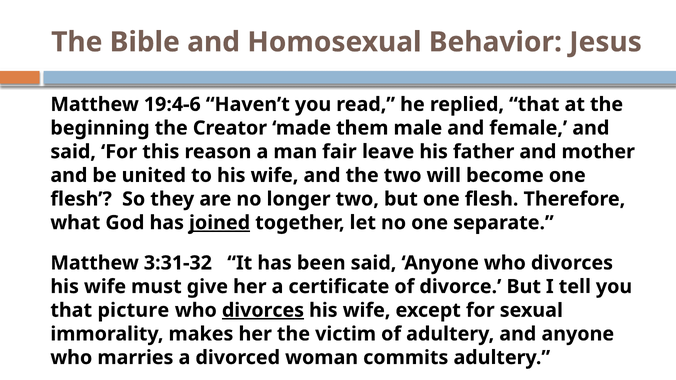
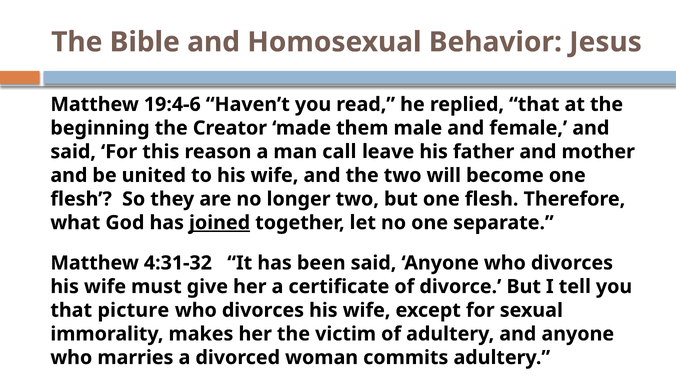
fair: fair -> call
3:31-32: 3:31-32 -> 4:31-32
divorces at (263, 310) underline: present -> none
